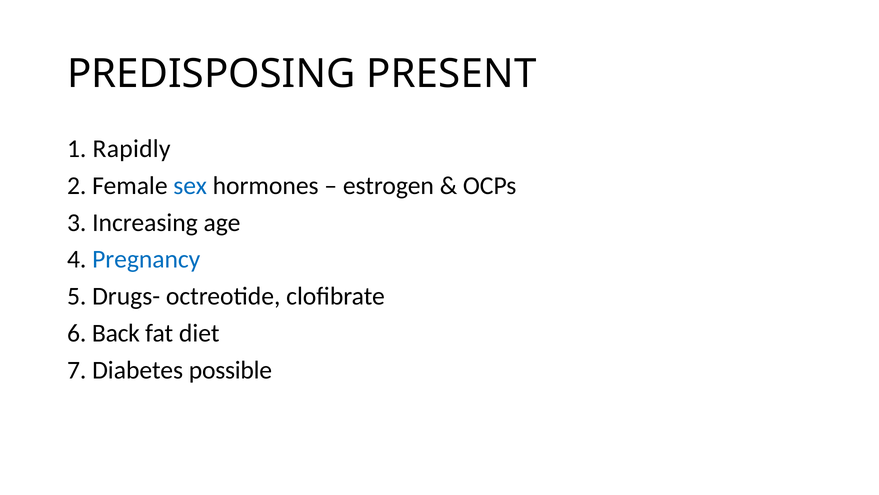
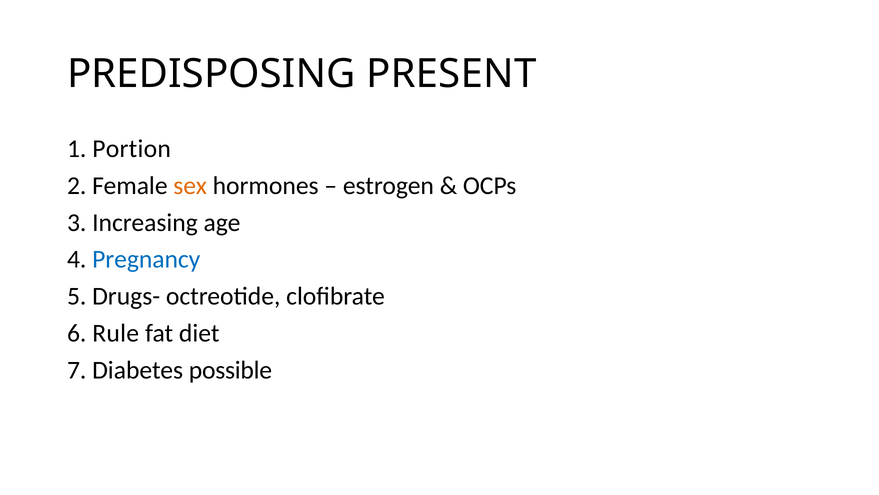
Rapidly: Rapidly -> Portion
sex colour: blue -> orange
Back: Back -> Rule
